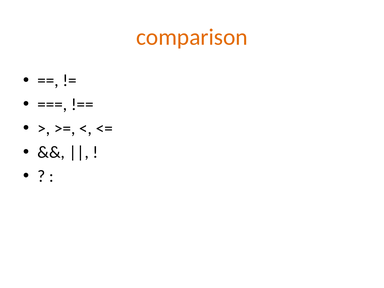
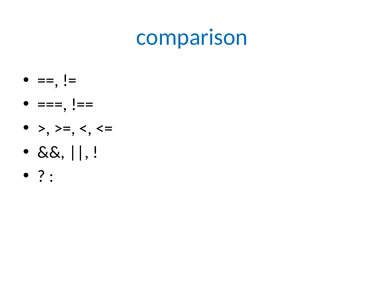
comparison colour: orange -> blue
